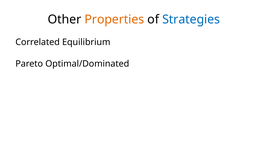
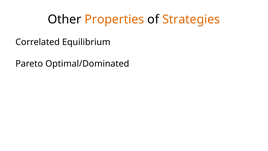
Strategies colour: blue -> orange
